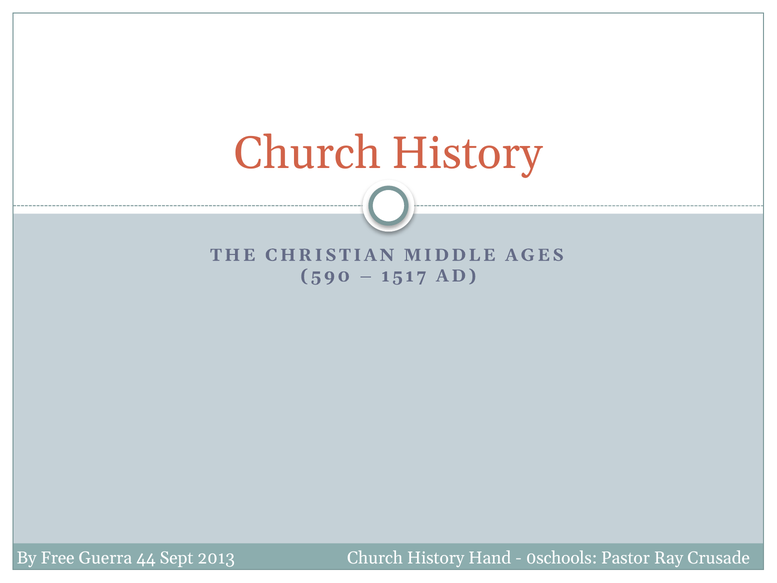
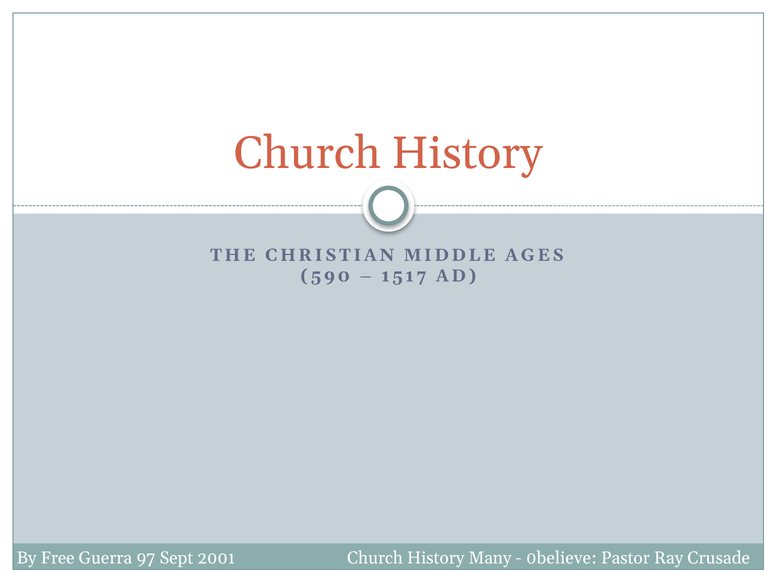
44: 44 -> 97
2013: 2013 -> 2001
Hand: Hand -> Many
0schools: 0schools -> 0believe
